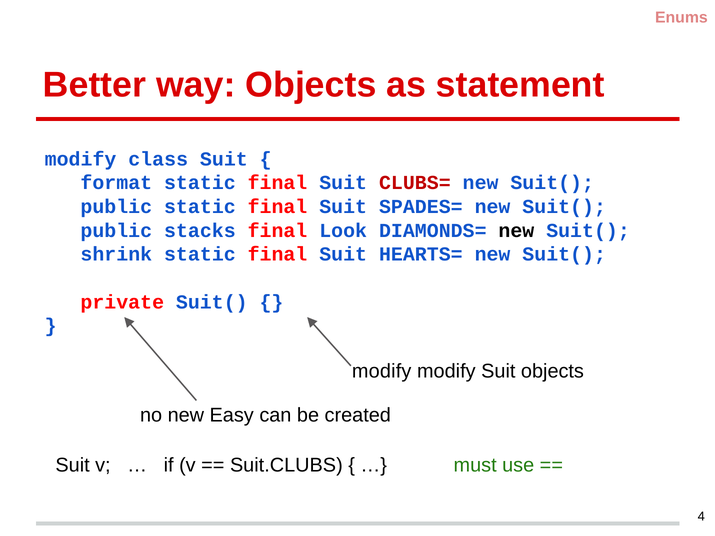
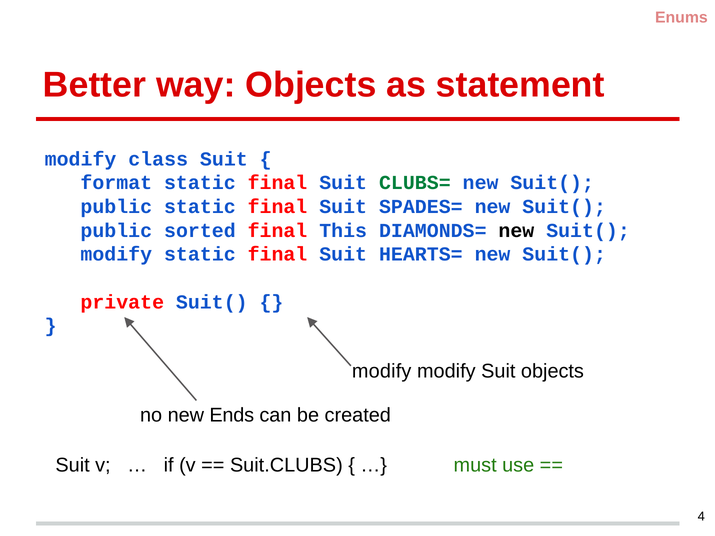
CLUBS= colour: red -> green
stacks: stacks -> sorted
Look: Look -> This
shrink at (116, 255): shrink -> modify
Easy: Easy -> Ends
